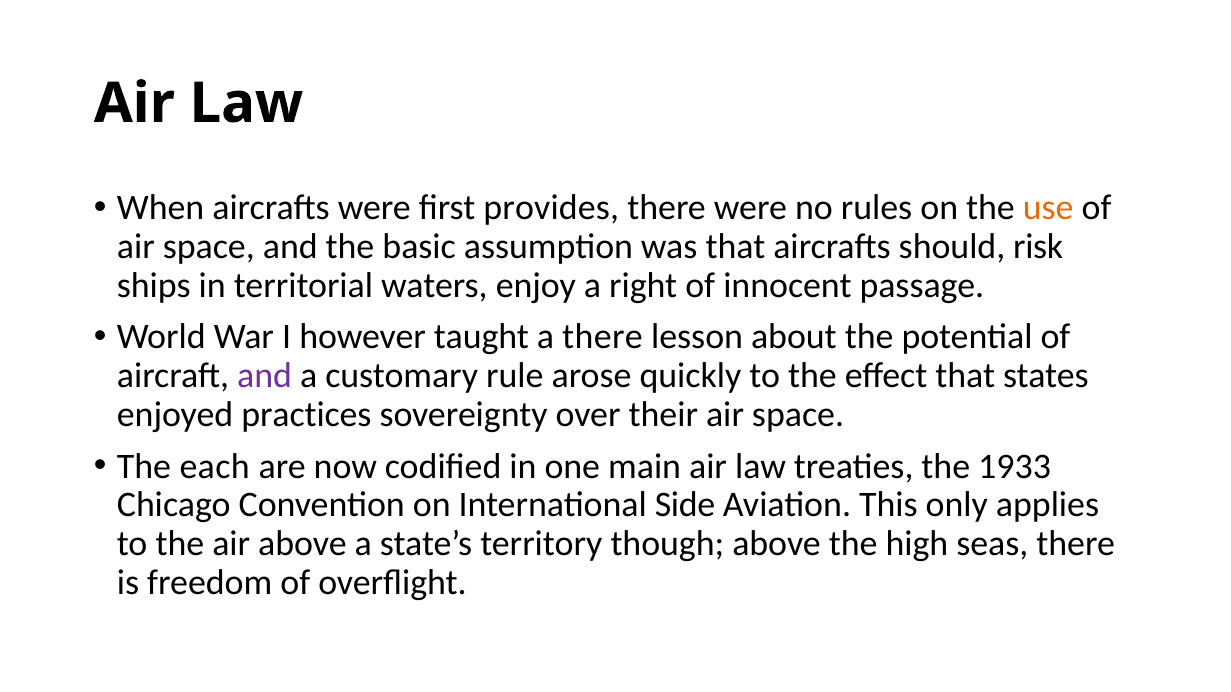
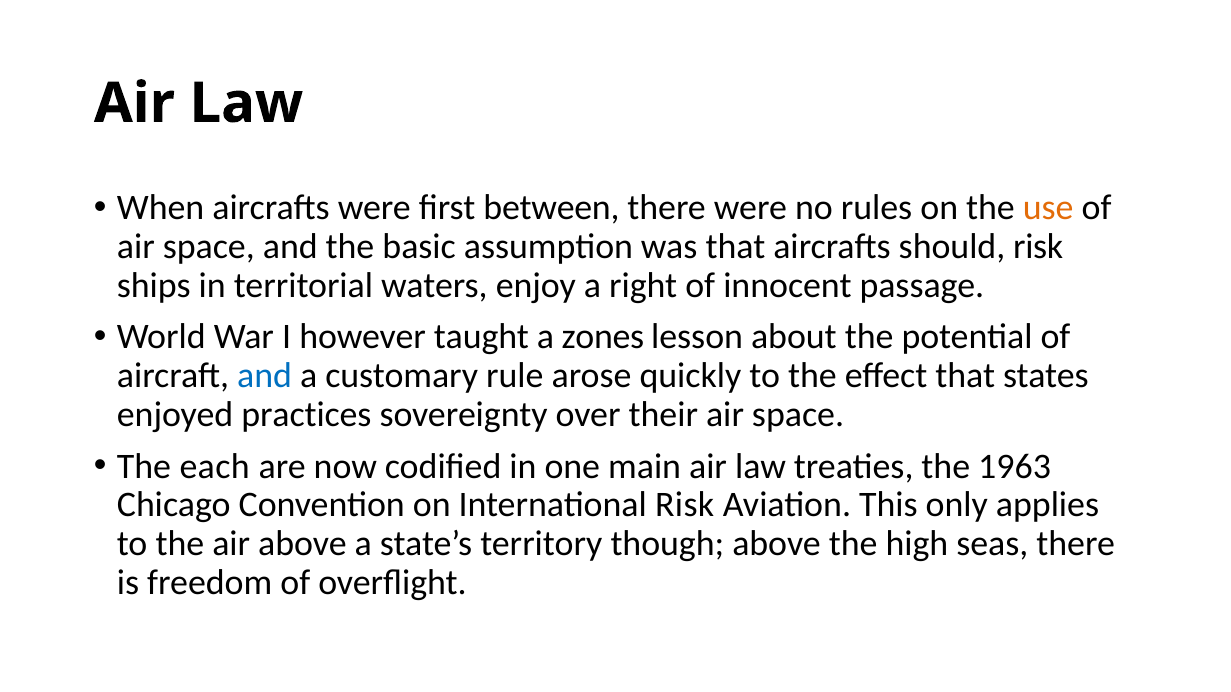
provides: provides -> between
a there: there -> zones
and at (265, 376) colour: purple -> blue
1933: 1933 -> 1963
International Side: Side -> Risk
